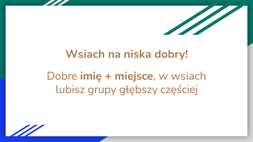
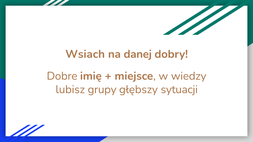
niska: niska -> danej
w wsiach: wsiach -> wiedzy
częściej: częściej -> sytuacji
